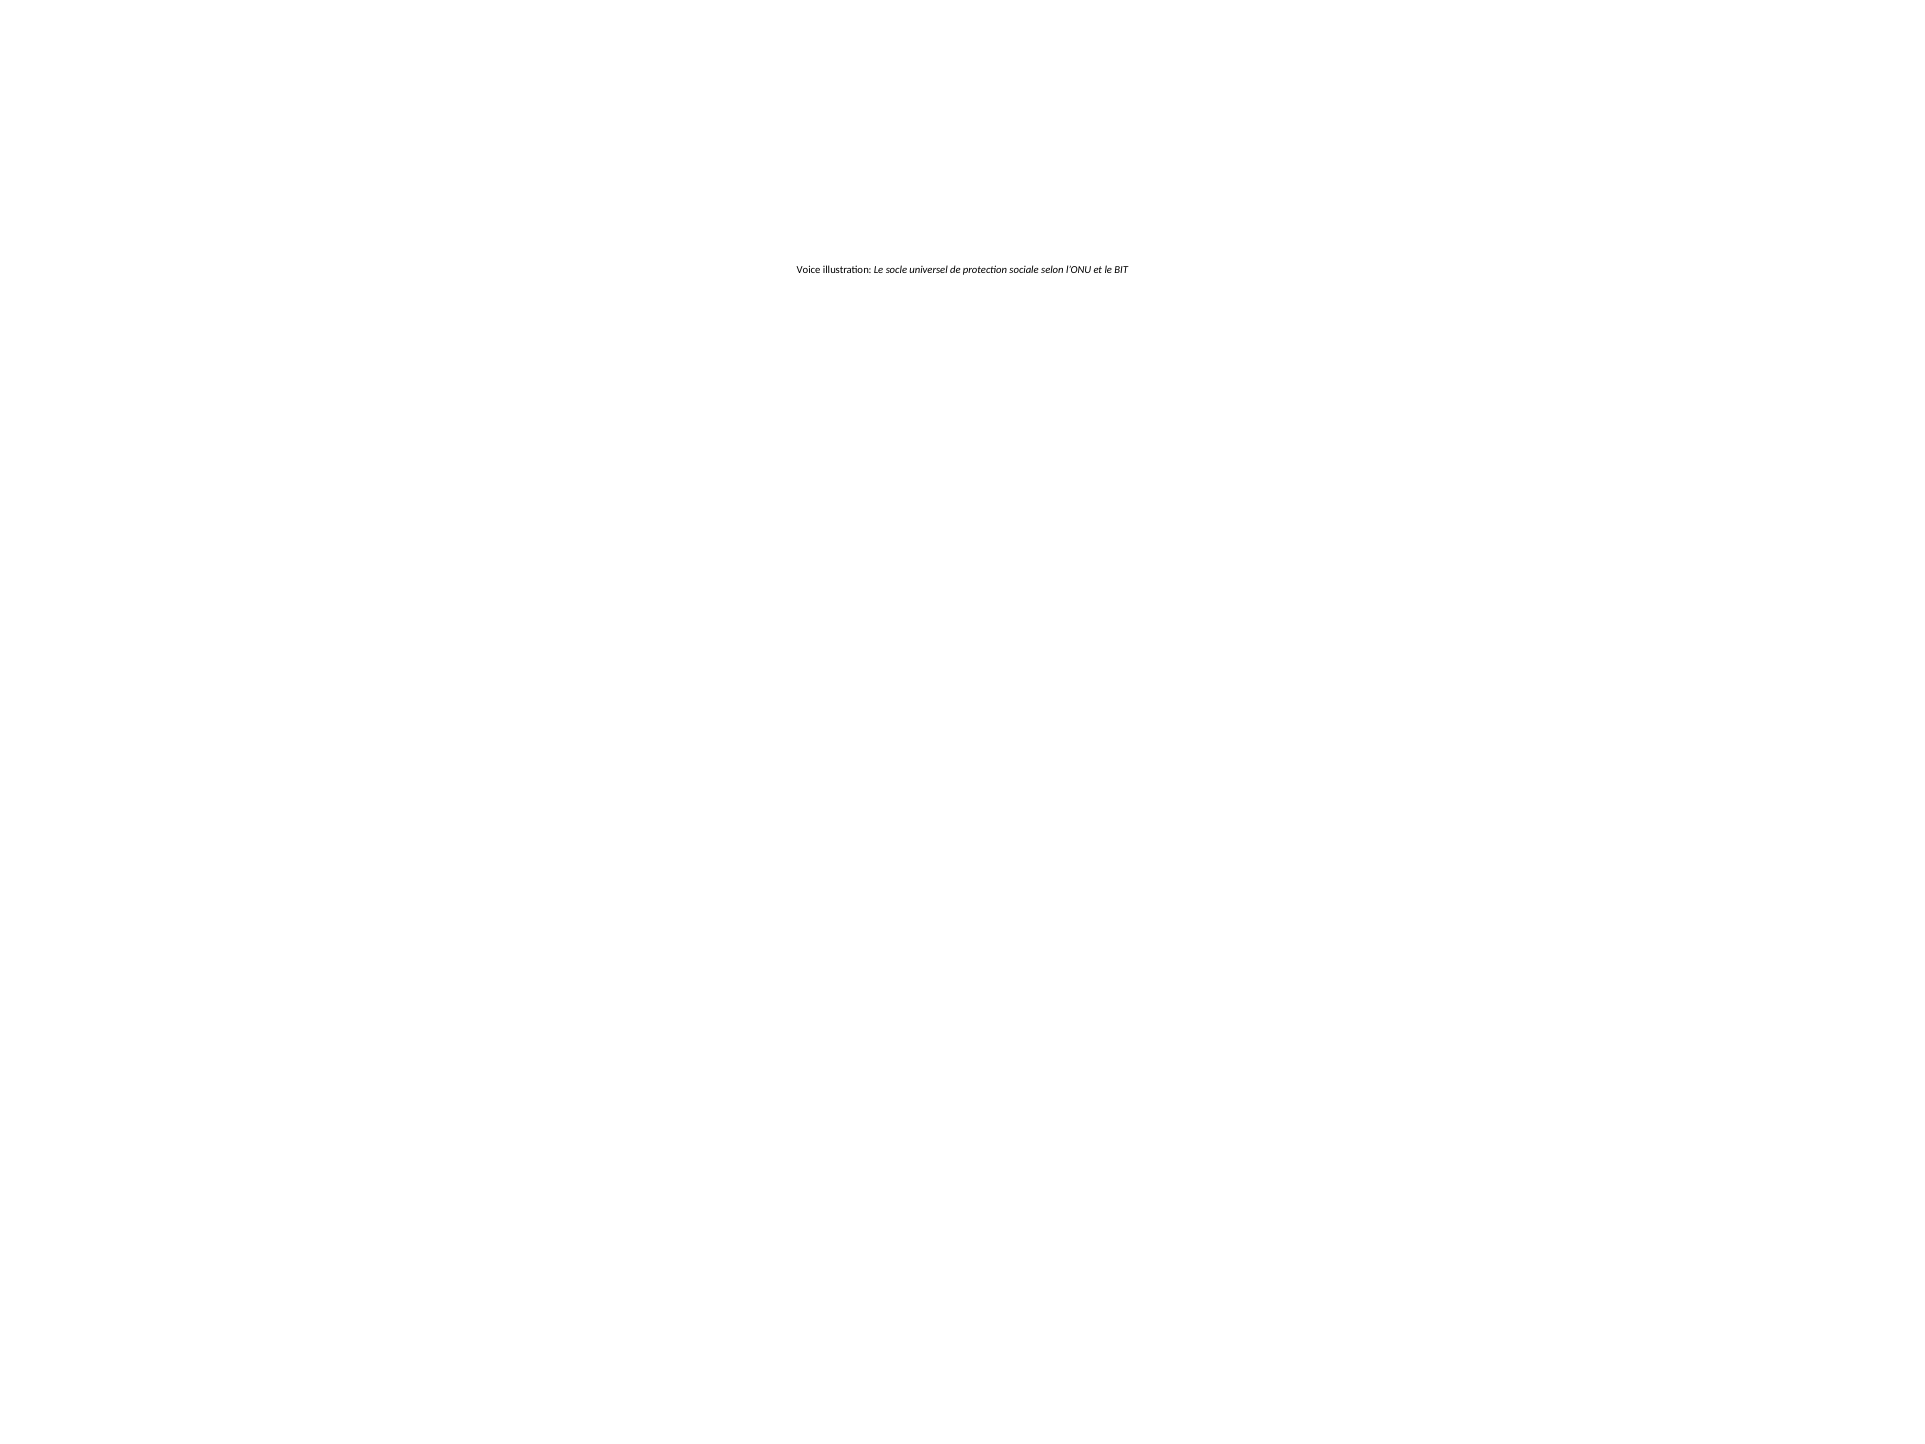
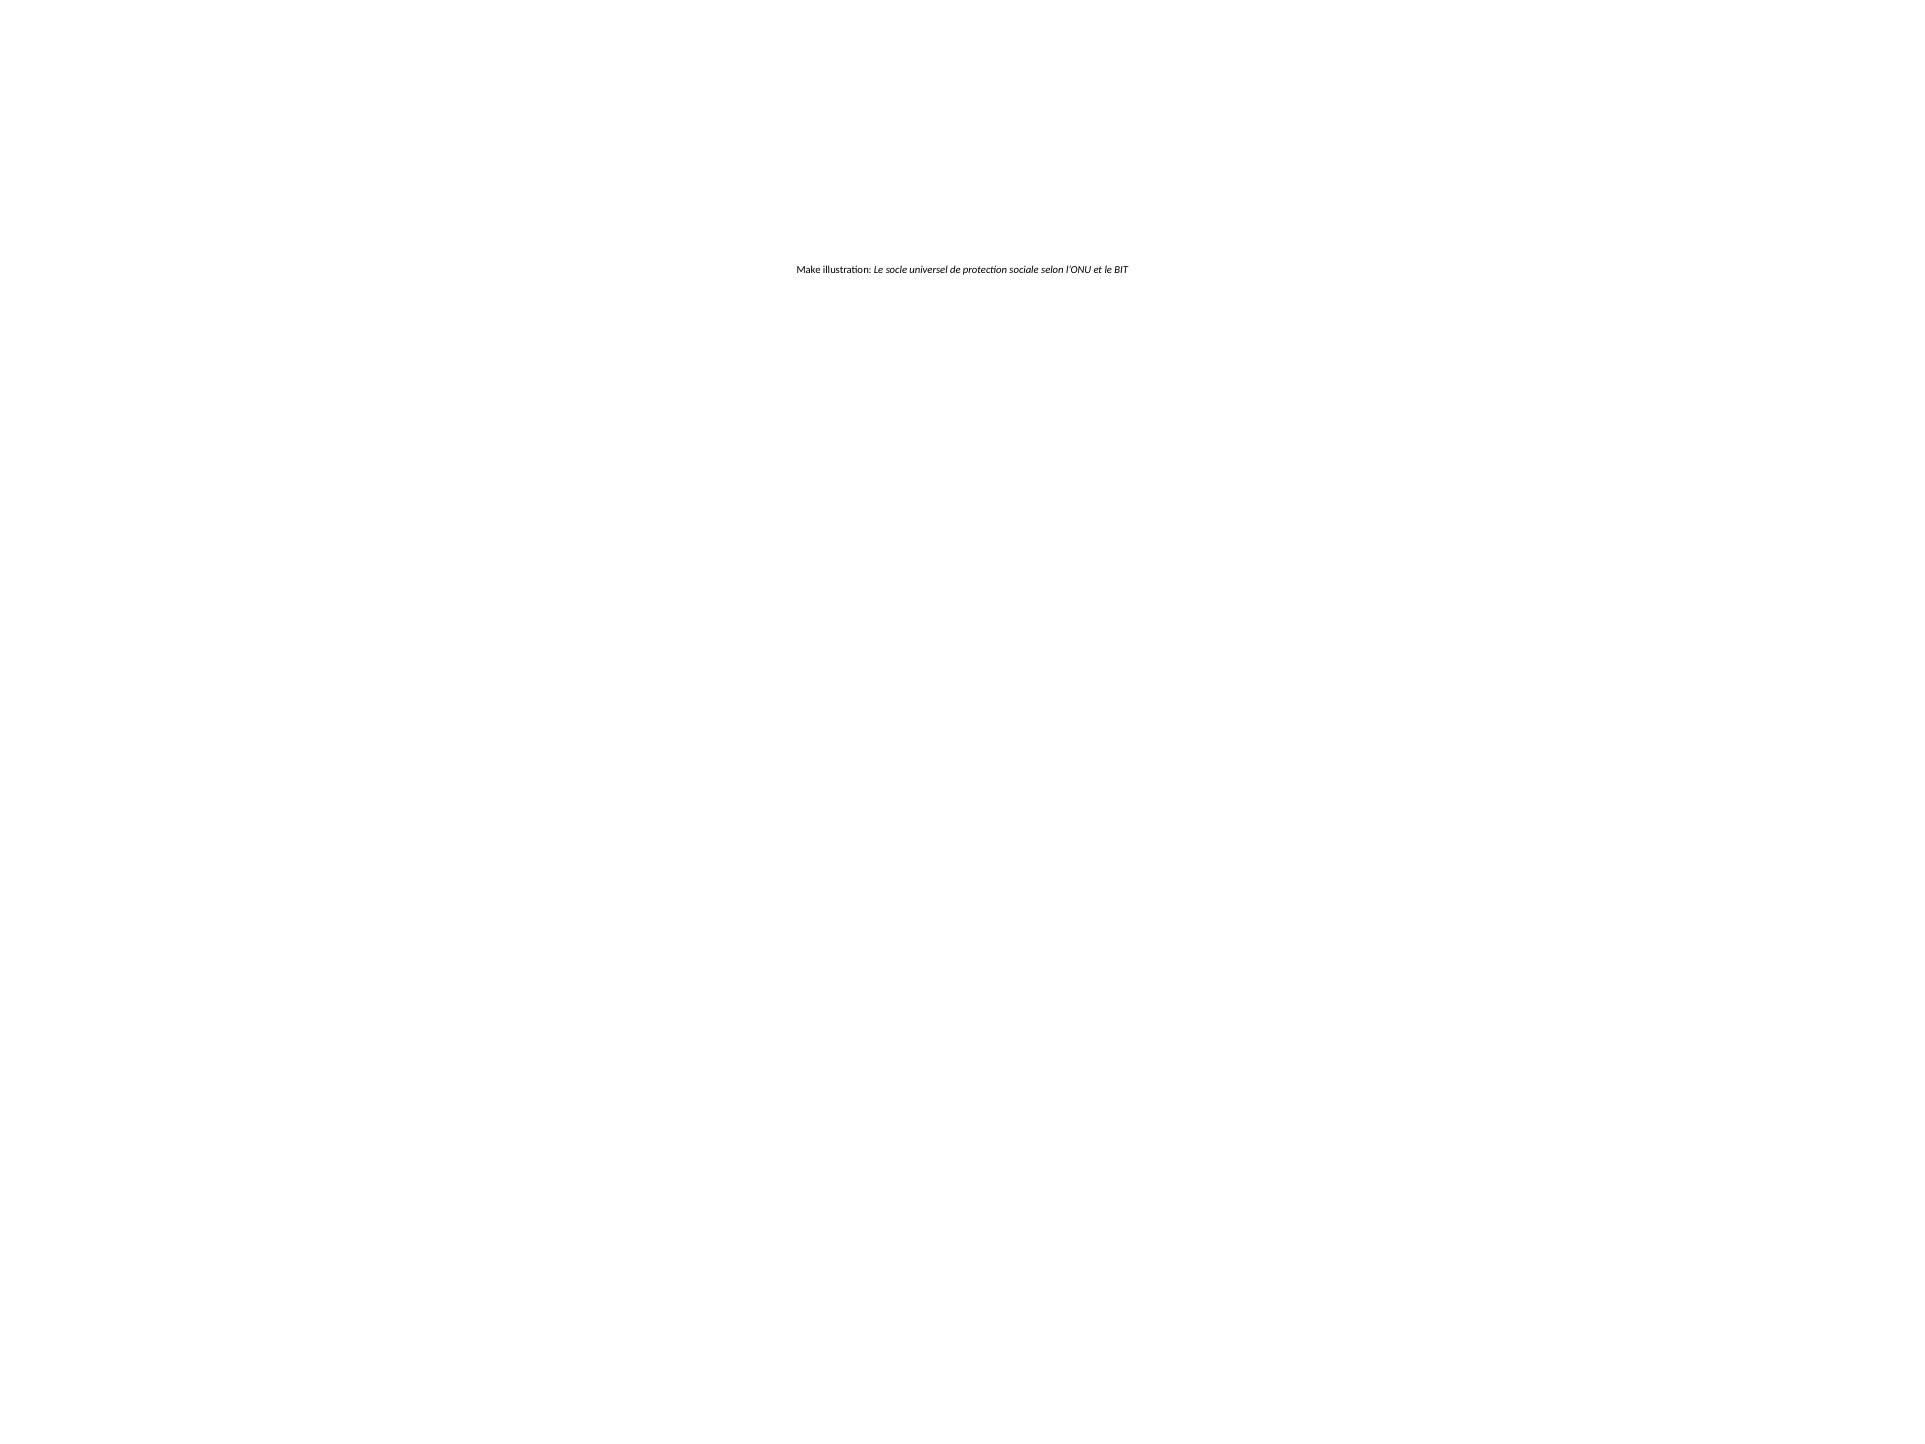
Voice: Voice -> Make
